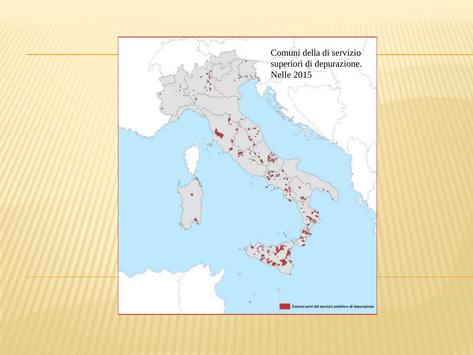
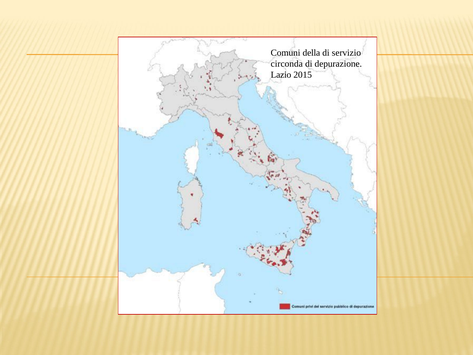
superiori: superiori -> circonda
Nelle: Nelle -> Lazio
